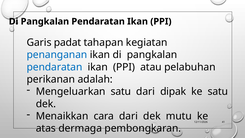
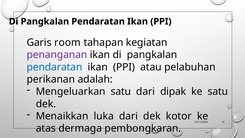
padat: padat -> room
penanganan colour: blue -> purple
cara: cara -> luka
mutu: mutu -> kotor
